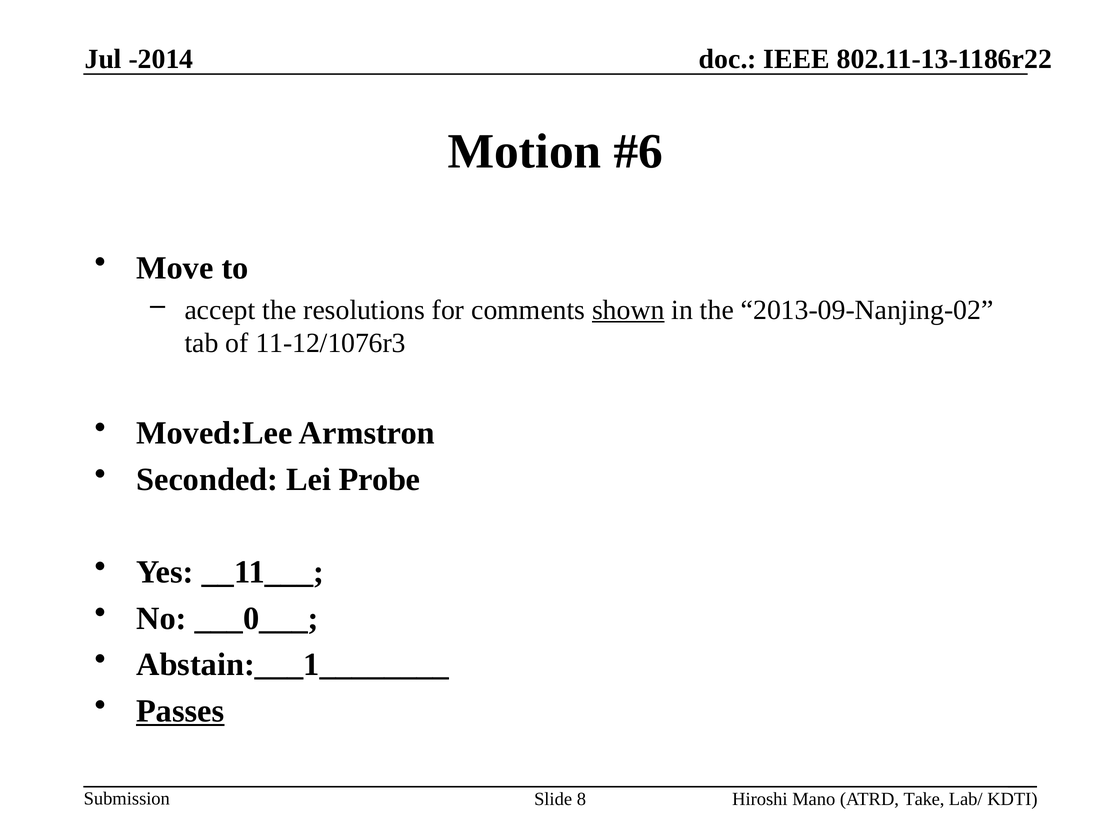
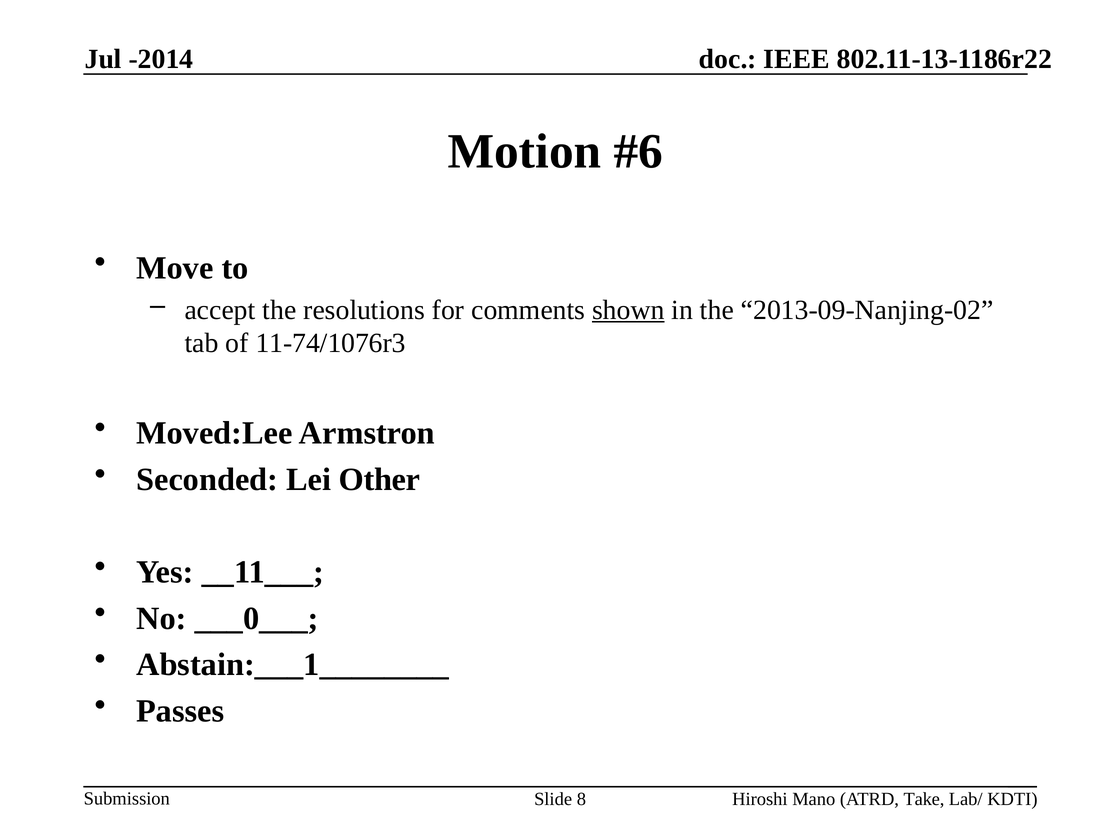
11-12/1076r3: 11-12/1076r3 -> 11-74/1076r3
Probe: Probe -> Other
Passes underline: present -> none
